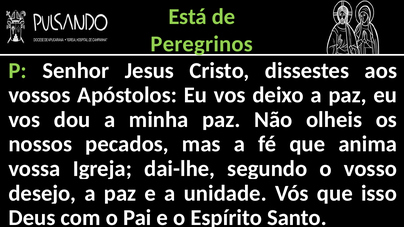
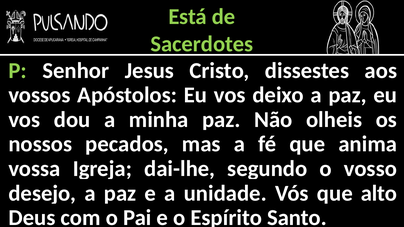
Peregrinos: Peregrinos -> Sacerdotes
isso: isso -> alto
